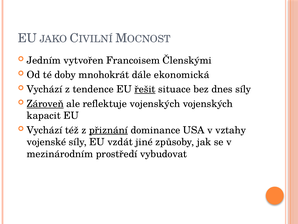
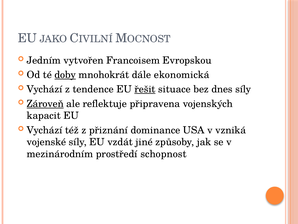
Členskými: Členskými -> Evropskou
doby underline: none -> present
reflektuje vojenských: vojenských -> připravena
přiznání underline: present -> none
vztahy: vztahy -> vzniká
vybudovat: vybudovat -> schopnost
